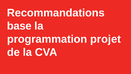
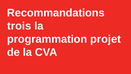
base: base -> trois
